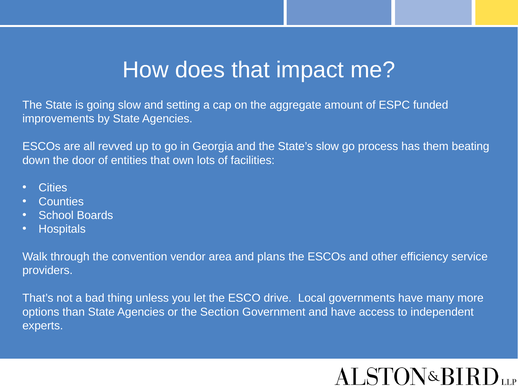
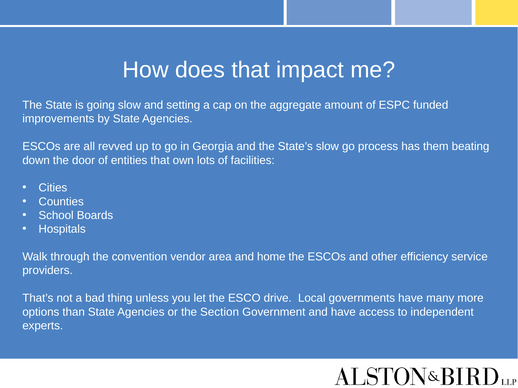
plans: plans -> home
